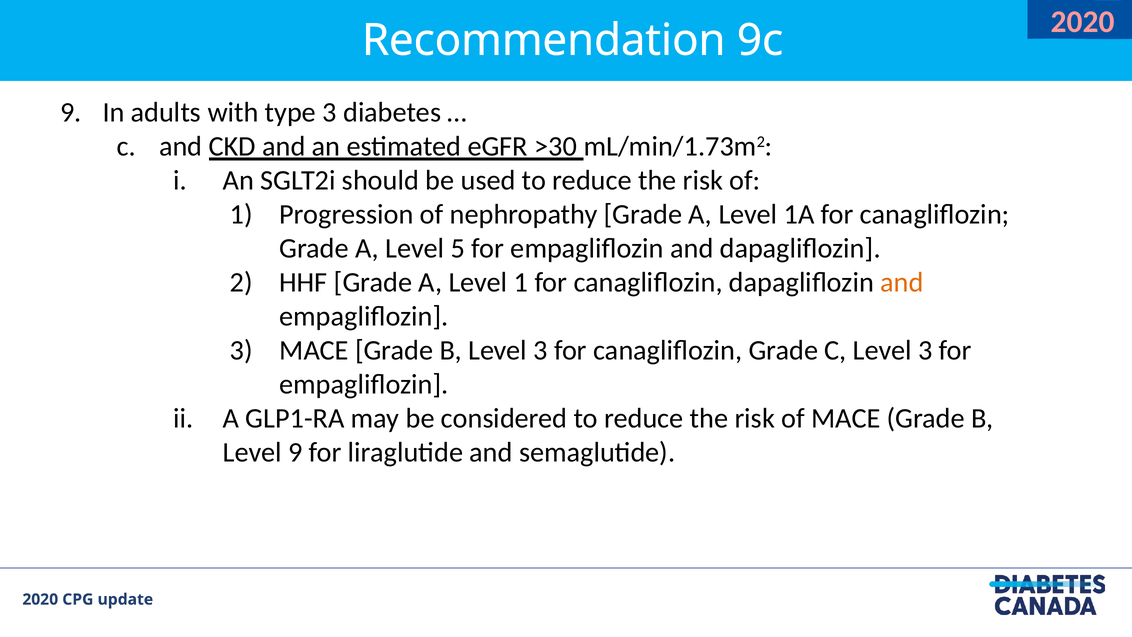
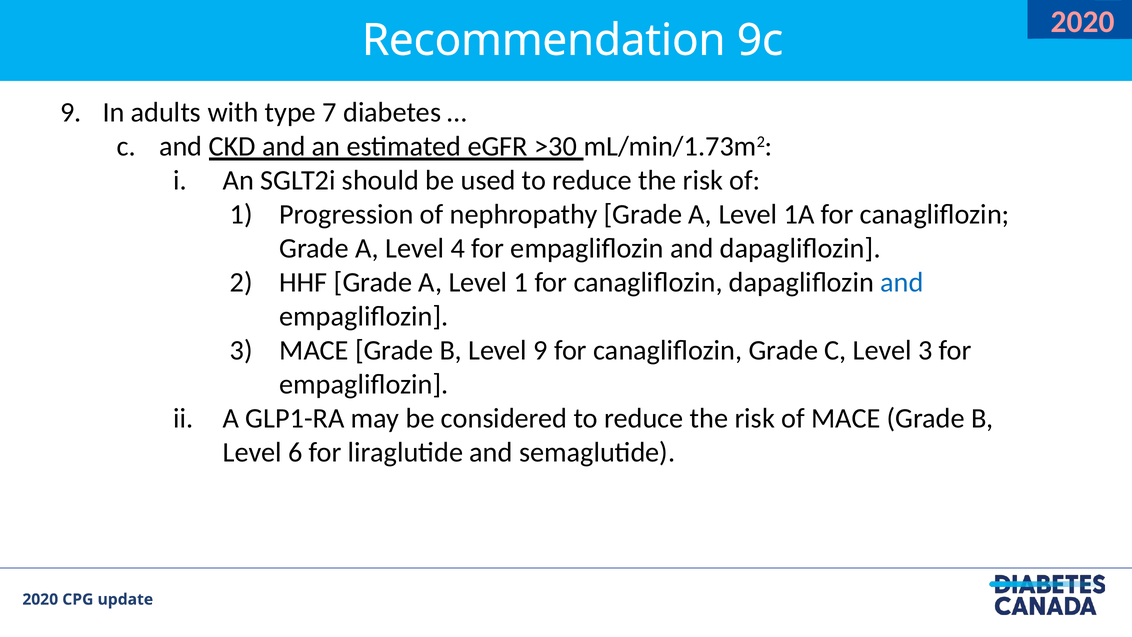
type 3: 3 -> 7
5: 5 -> 4
and at (902, 282) colour: orange -> blue
B Level 3: 3 -> 9
Level 9: 9 -> 6
